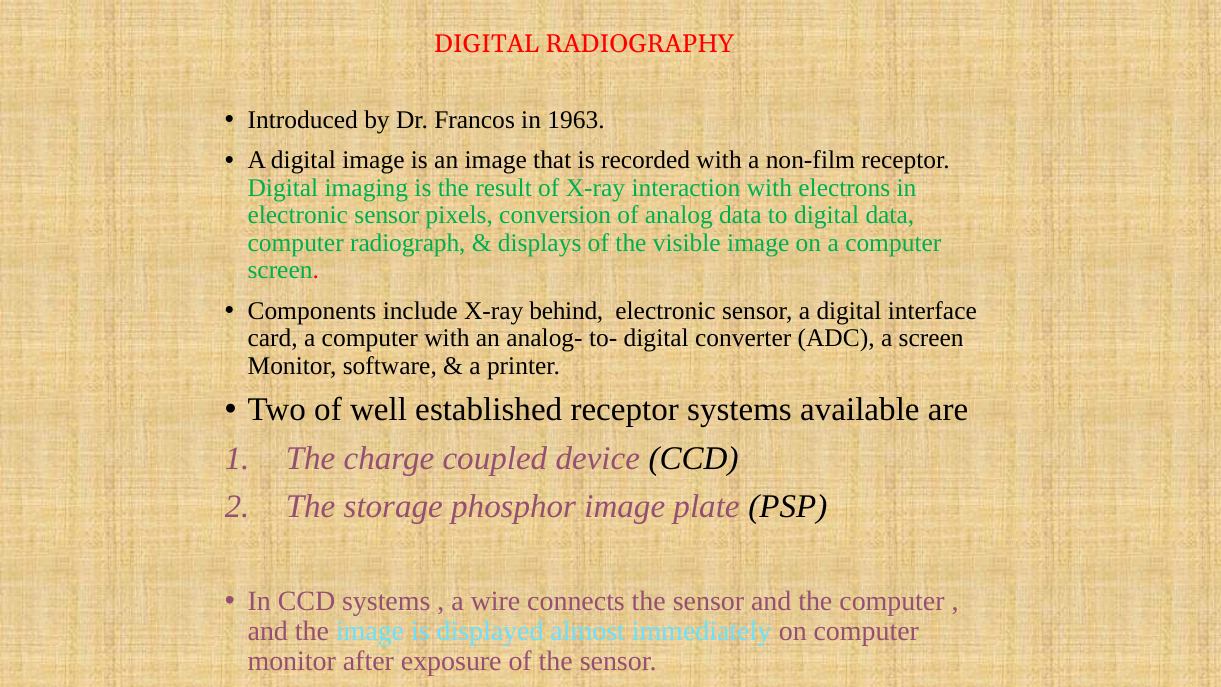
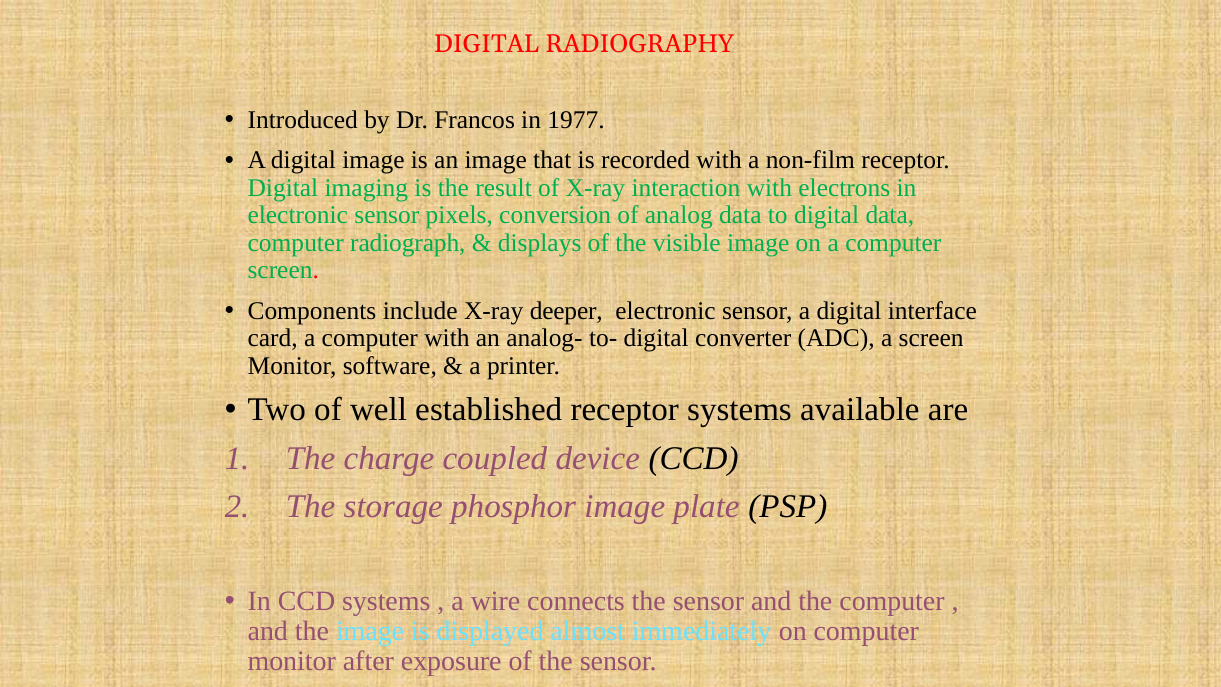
1963: 1963 -> 1977
behind: behind -> deeper
